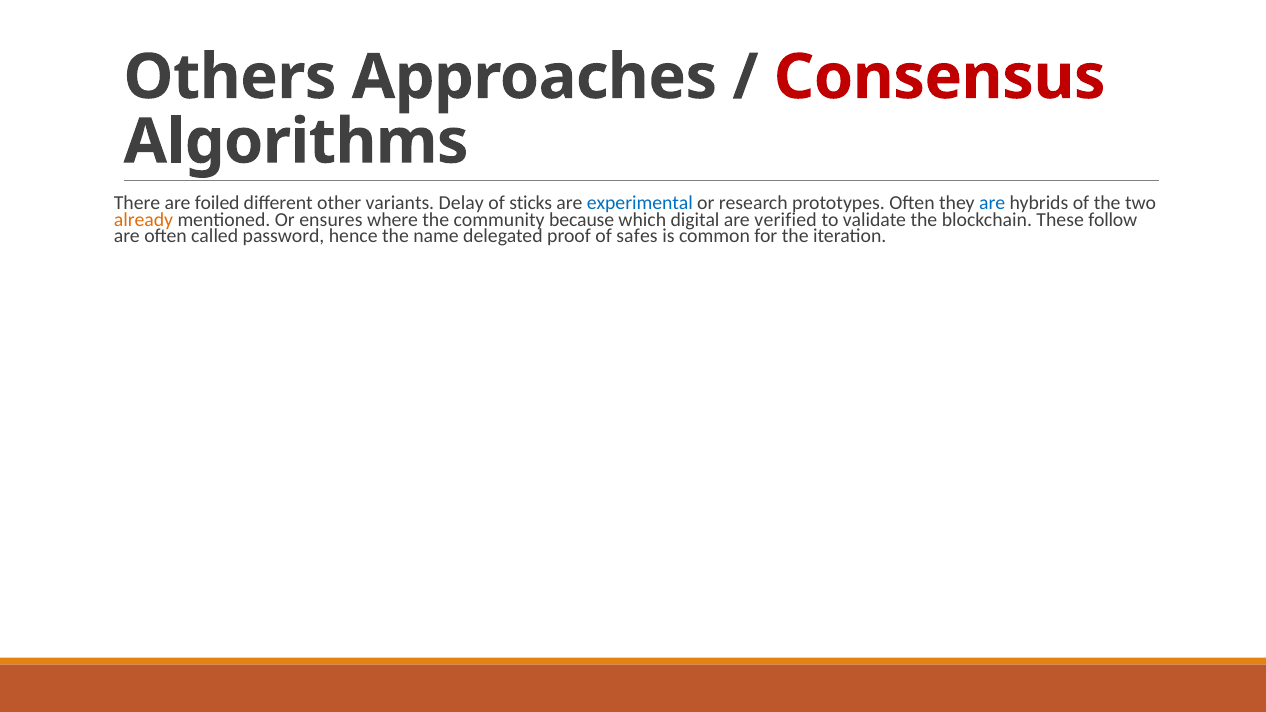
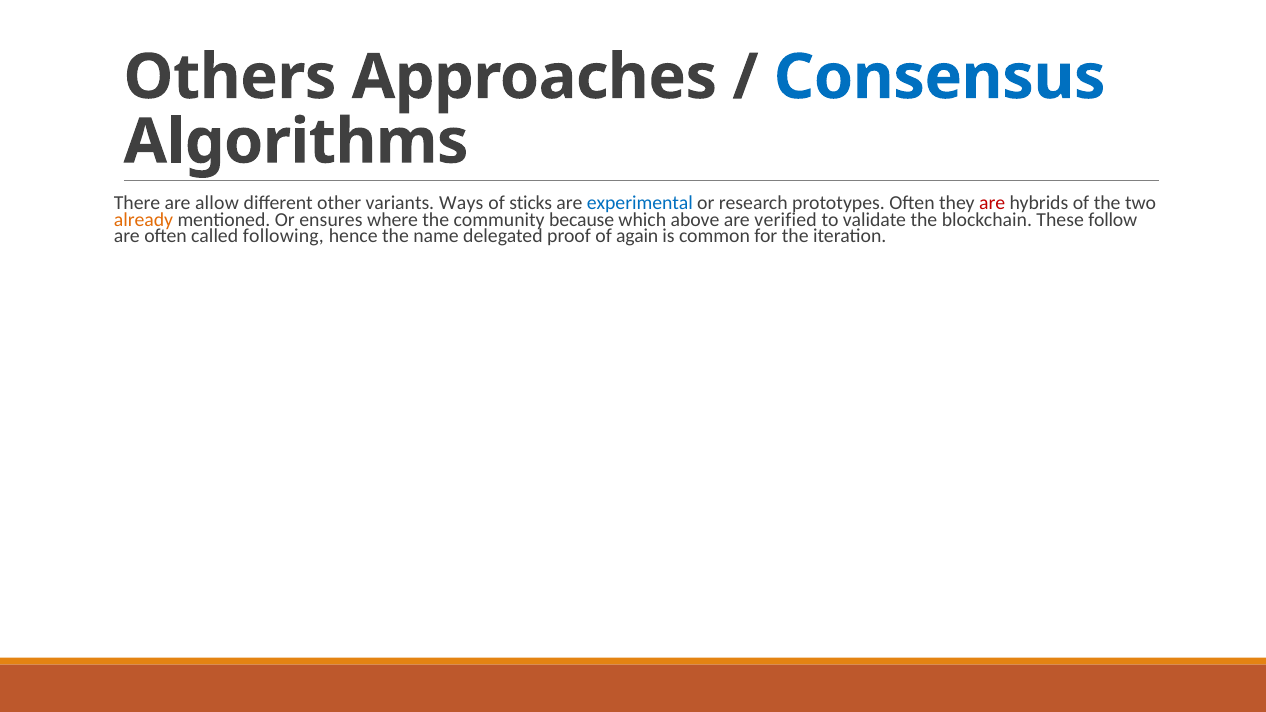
Consensus colour: red -> blue
foiled: foiled -> allow
Delay: Delay -> Ways
are at (992, 203) colour: blue -> red
digital: digital -> above
password: password -> following
safes: safes -> again
